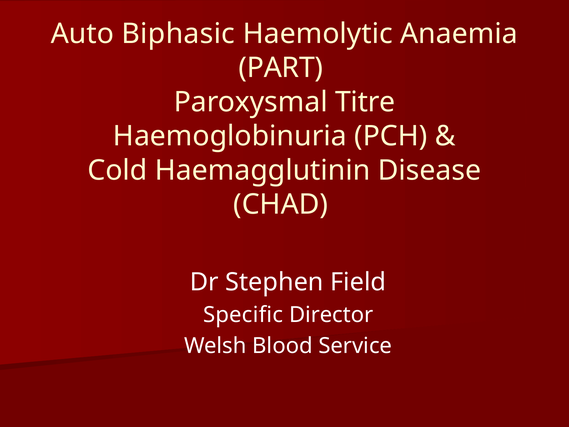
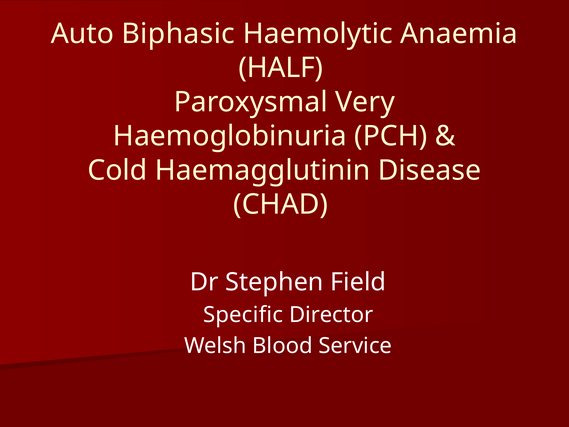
PART: PART -> HALF
Titre: Titre -> Very
